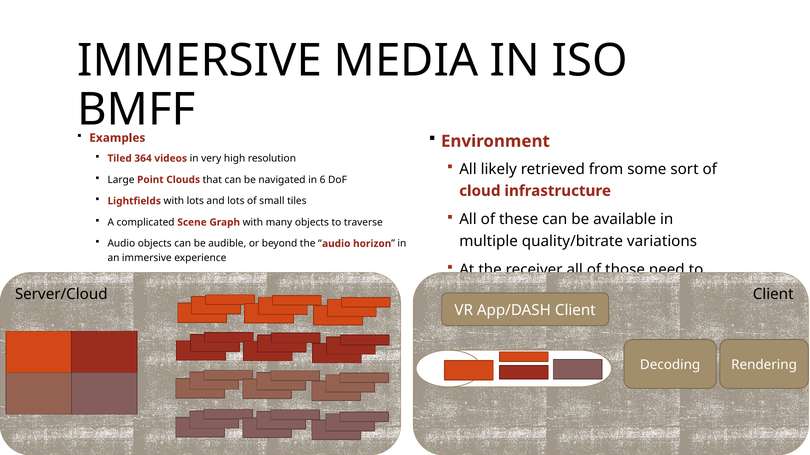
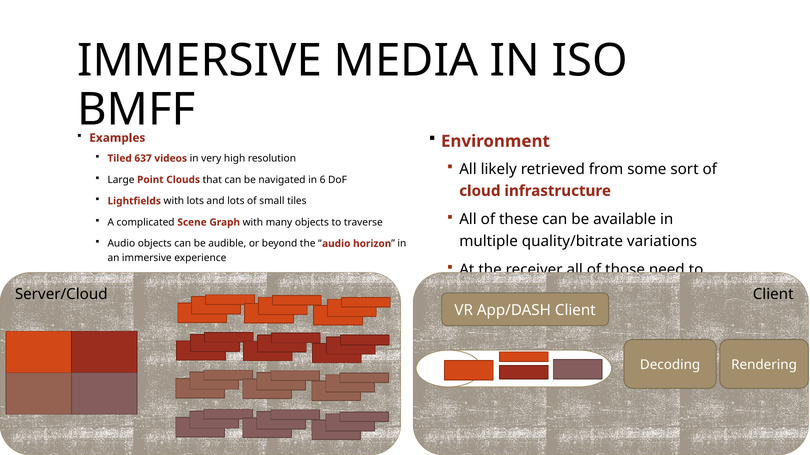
364: 364 -> 637
